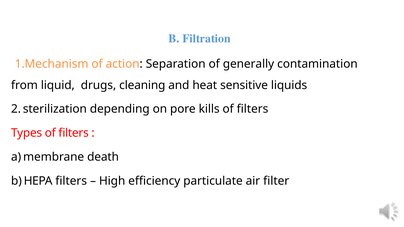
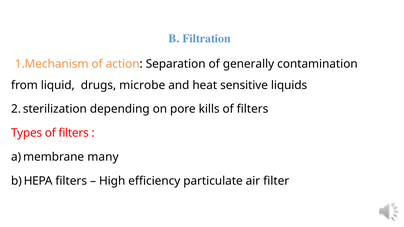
cleaning: cleaning -> microbe
death: death -> many
